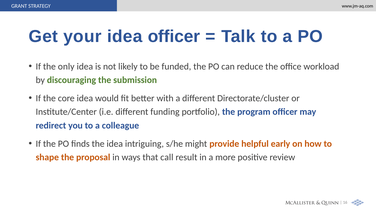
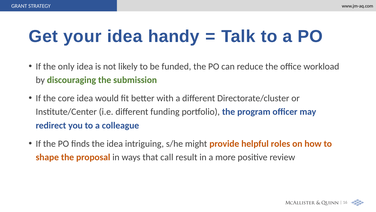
idea officer: officer -> handy
early: early -> roles
